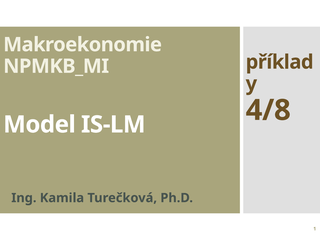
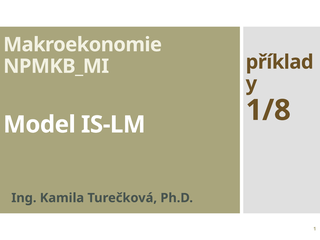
4/8: 4/8 -> 1/8
